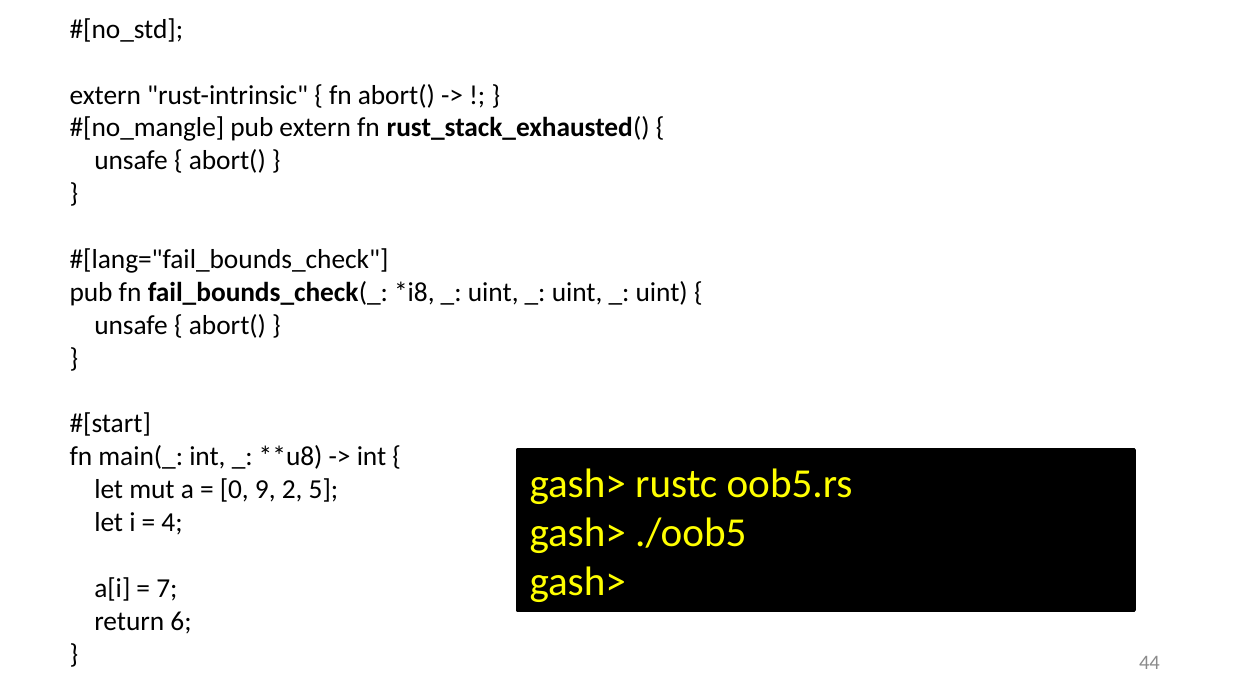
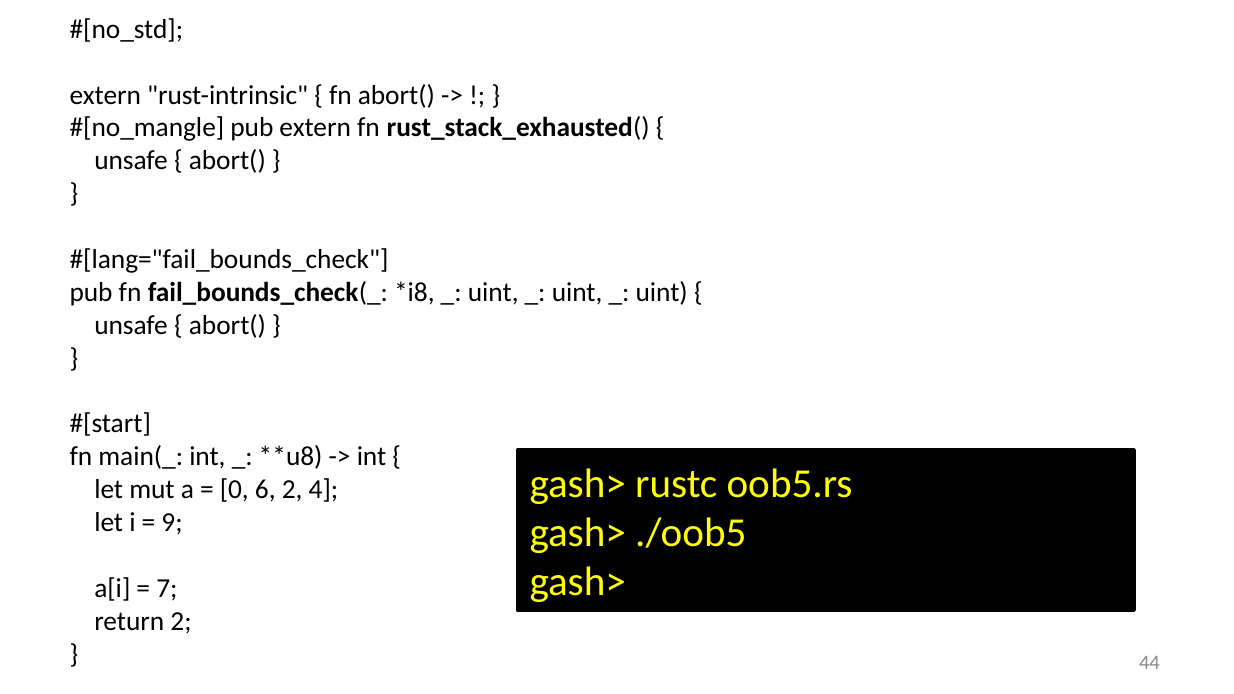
9: 9 -> 6
5: 5 -> 4
4: 4 -> 9
return 6: 6 -> 2
